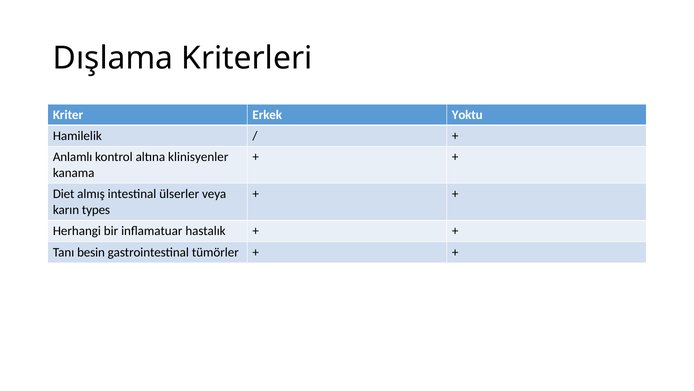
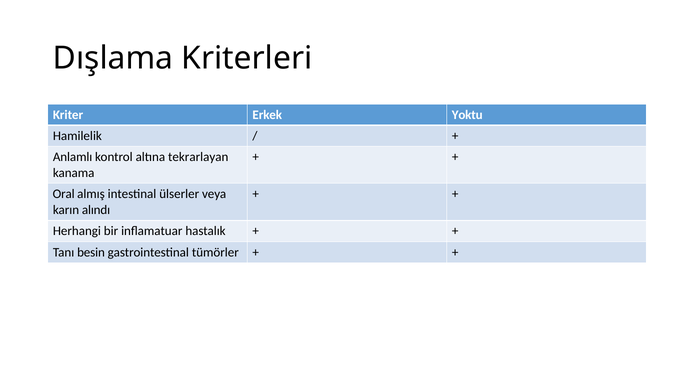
klinisyenler: klinisyenler -> tekrarlayan
Diet: Diet -> Oral
types: types -> alındı
